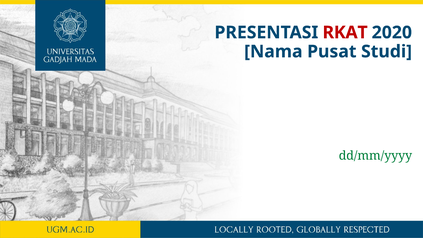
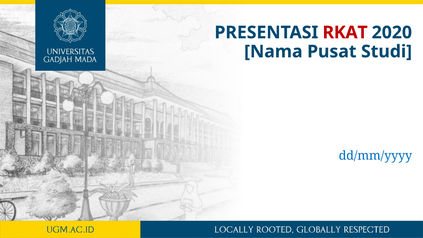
dd/mm/yyyy colour: green -> blue
